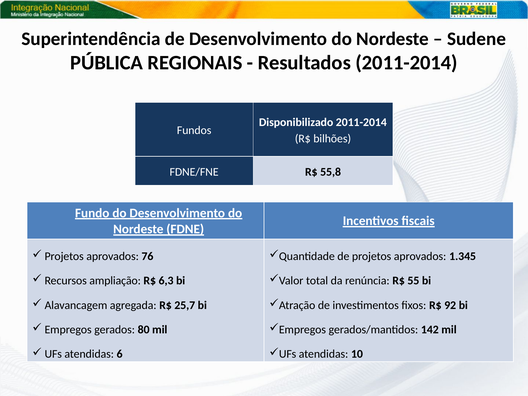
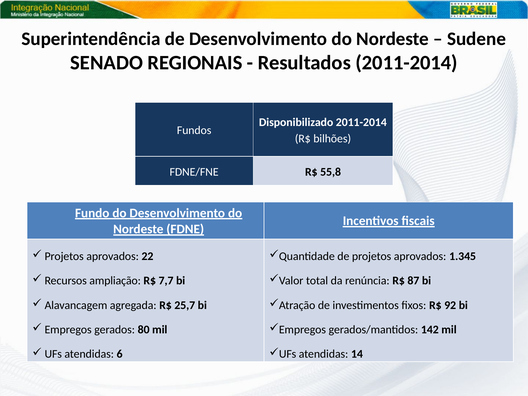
PÚBLICA: PÚBLICA -> SENADO
76: 76 -> 22
6,3: 6,3 -> 7,7
55: 55 -> 87
10: 10 -> 14
